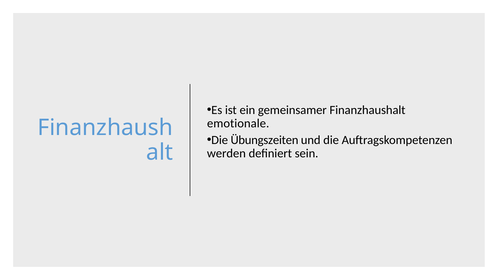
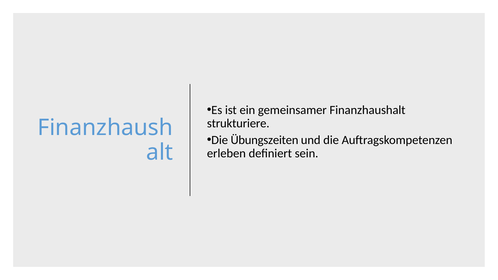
emotionale: emotionale -> strukturiere
werden: werden -> erleben
